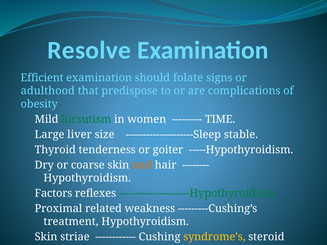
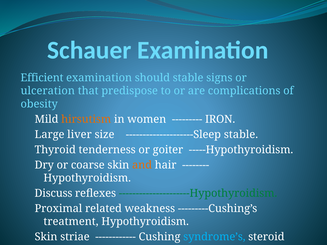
Resolve: Resolve -> Schauer
should folate: folate -> stable
adulthood: adulthood -> ulceration
hirsutism colour: green -> orange
TIME: TIME -> IRON
Factors: Factors -> Discuss
syndrome’s colour: yellow -> light blue
